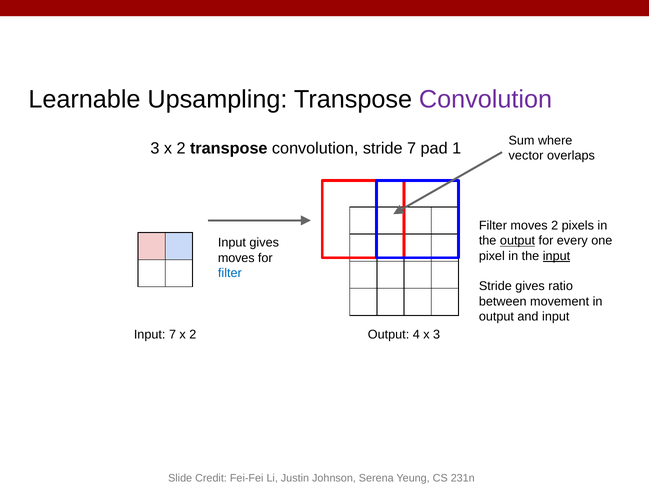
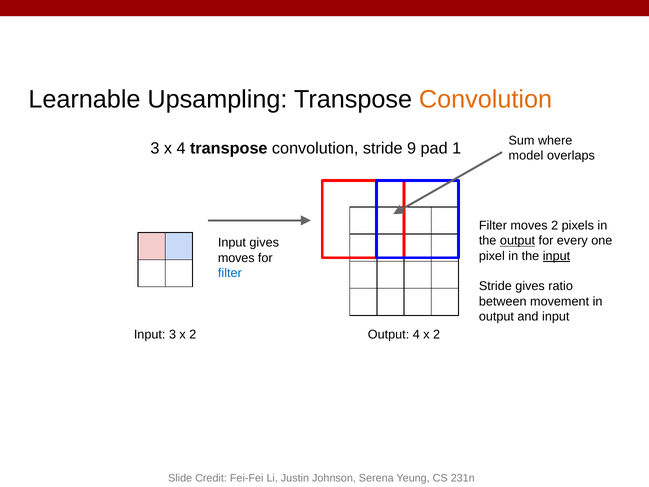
Convolution at (486, 99) colour: purple -> orange
3 x 2: 2 -> 4
stride 7: 7 -> 9
vector: vector -> model
Input 7: 7 -> 3
4 x 3: 3 -> 2
